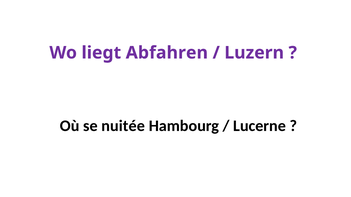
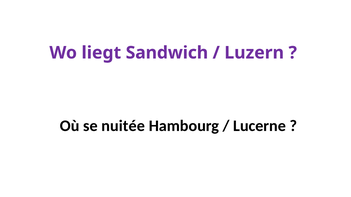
Abfahren: Abfahren -> Sandwich
